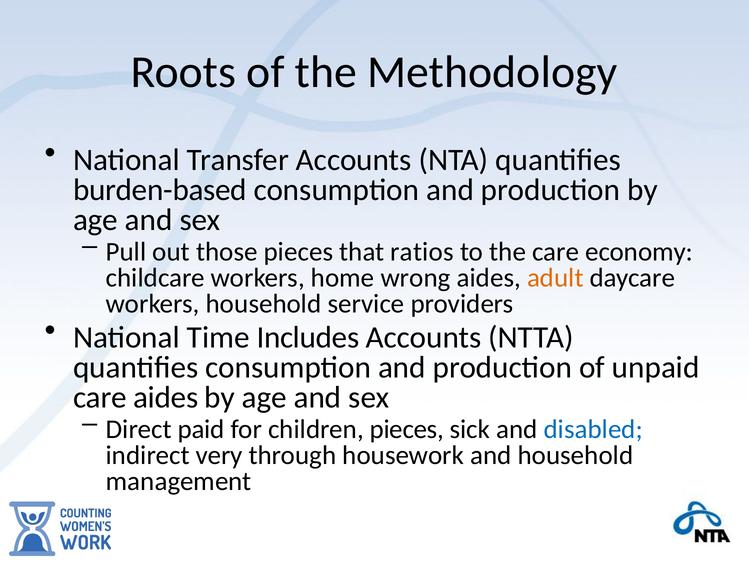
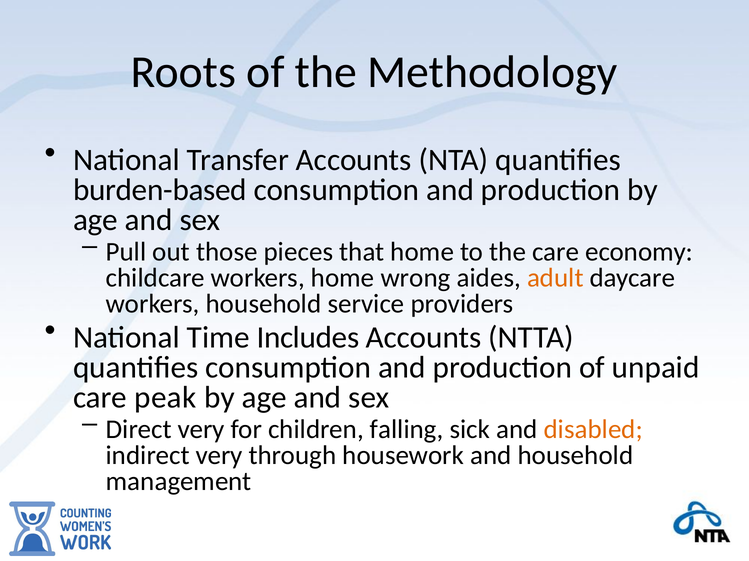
that ratios: ratios -> home
care aides: aides -> peak
Direct paid: paid -> very
children pieces: pieces -> falling
disabled colour: blue -> orange
